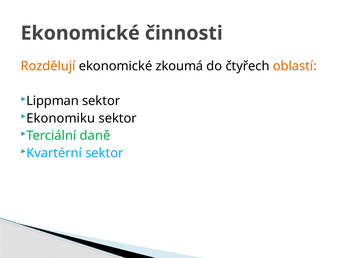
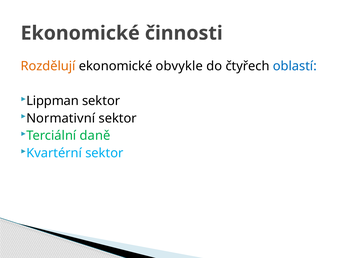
zkoumá: zkoumá -> obvykle
oblastí colour: orange -> blue
Ekonomiku: Ekonomiku -> Normativní
